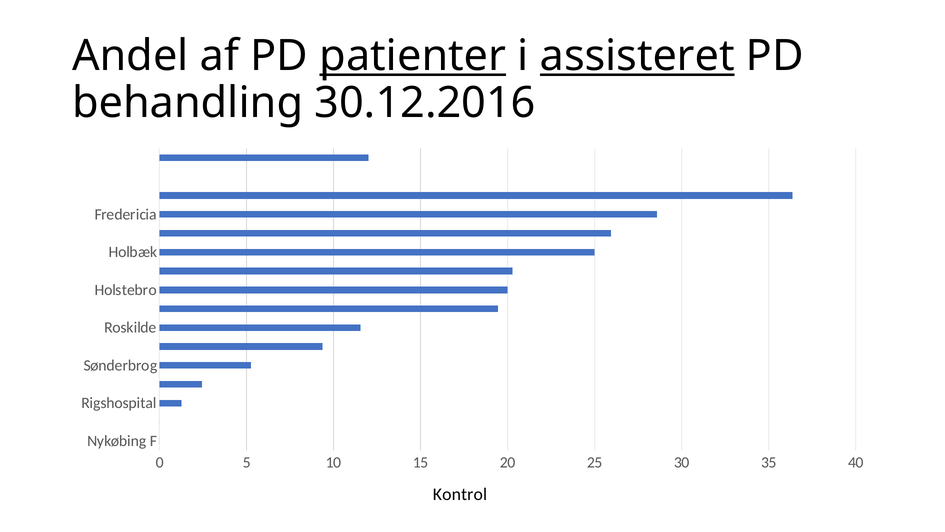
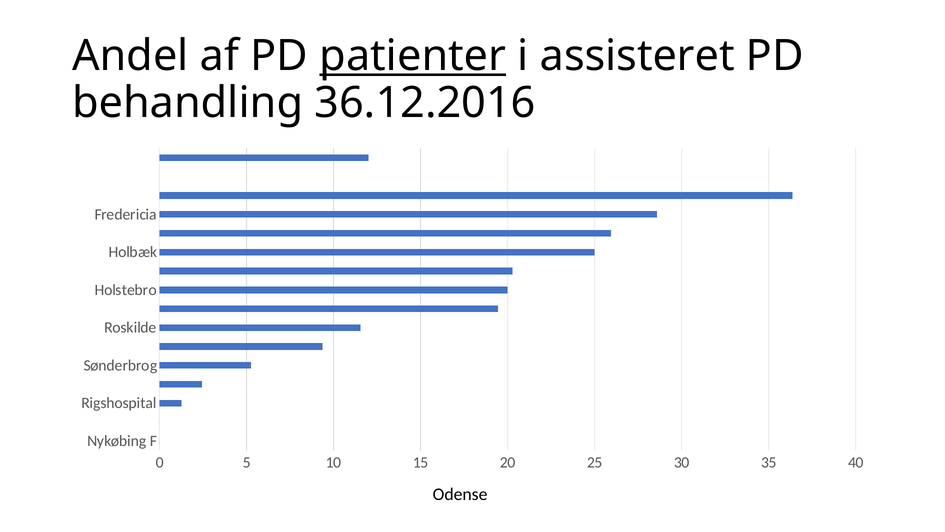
assisteret underline: present -> none
30.12.2016: 30.12.2016 -> 36.12.2016
Kontrol: Kontrol -> Odense
